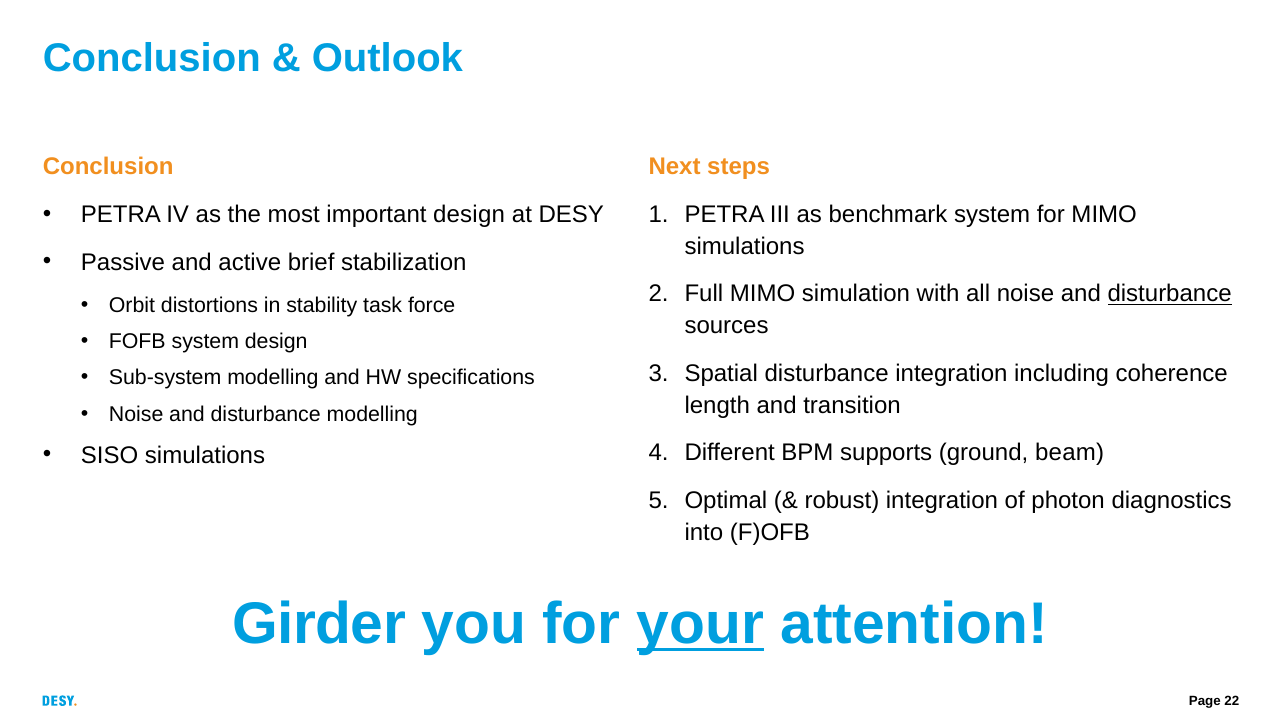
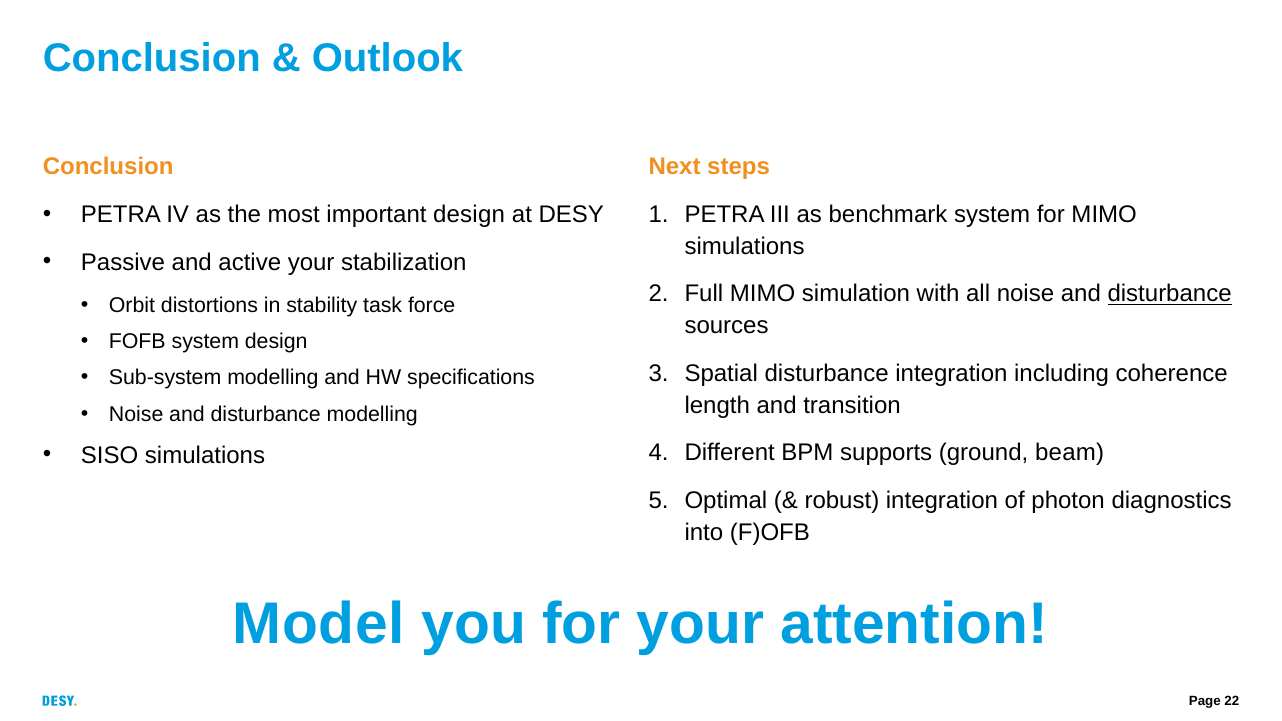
active brief: brief -> your
Girder: Girder -> Model
your at (701, 624) underline: present -> none
